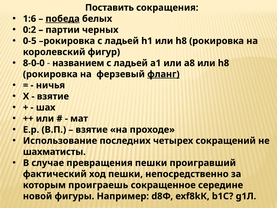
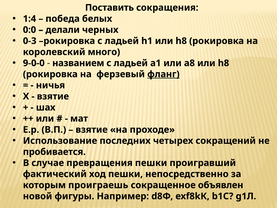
1:6: 1:6 -> 1:4
победа underline: present -> none
0:2: 0:2 -> 0:0
партии: партии -> делали
0-5: 0-5 -> 0-3
фигур: фигур -> много
8-0-0: 8-0-0 -> 9-0-0
шахматисты: шахматисты -> пробивается
середине: середине -> объявлен
